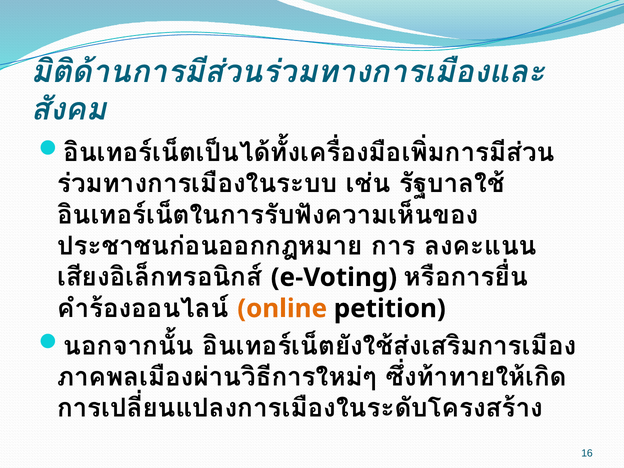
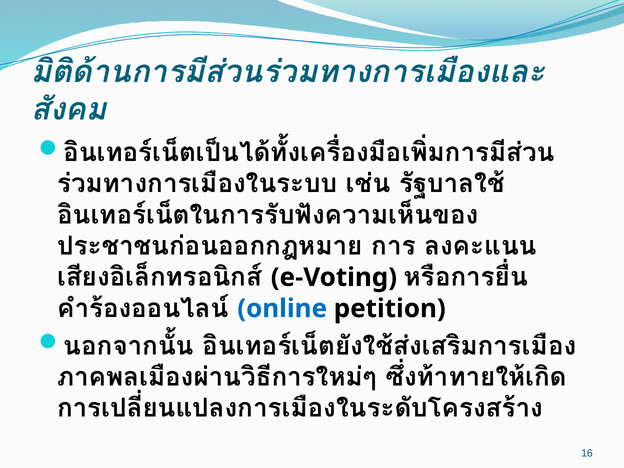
online colour: orange -> blue
